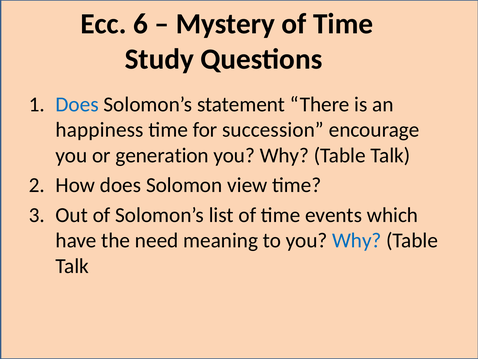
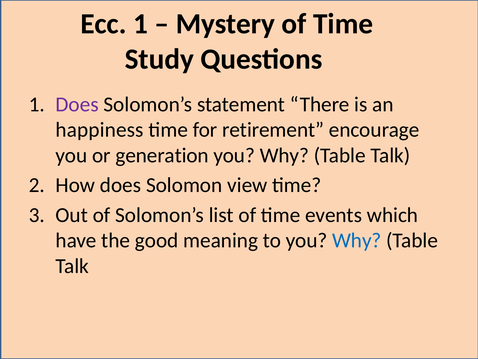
Ecc 6: 6 -> 1
Does at (77, 104) colour: blue -> purple
succession: succession -> retirement
need: need -> good
